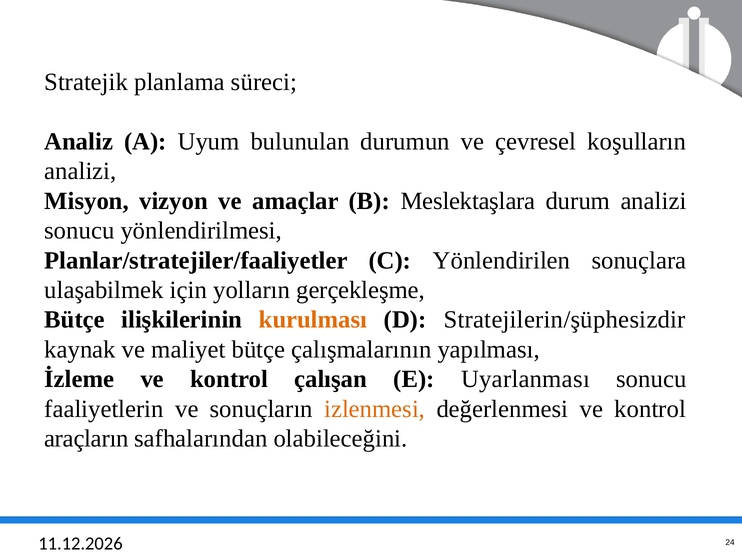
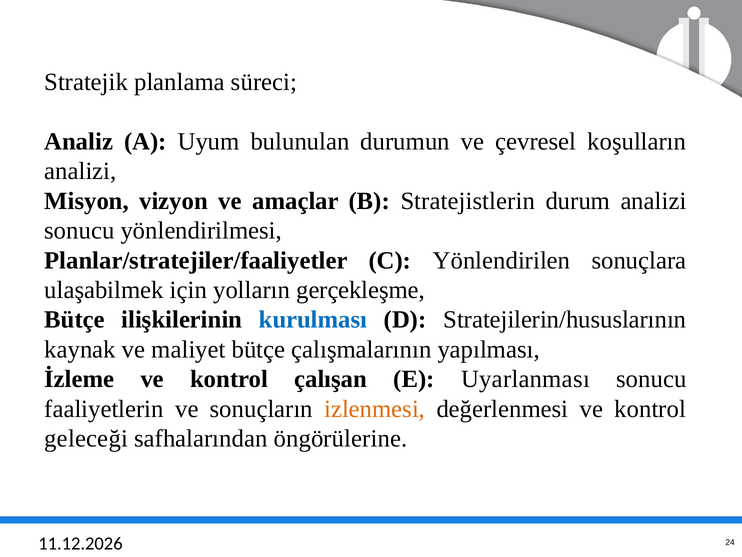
Meslektaşlara: Meslektaşlara -> Stratejistlerin
kurulması colour: orange -> blue
Stratejilerin/şüphesizdir: Stratejilerin/şüphesizdir -> Stratejilerin/hususlarının
araçların: araçların -> geleceği
olabileceğini: olabileceğini -> öngörülerine
